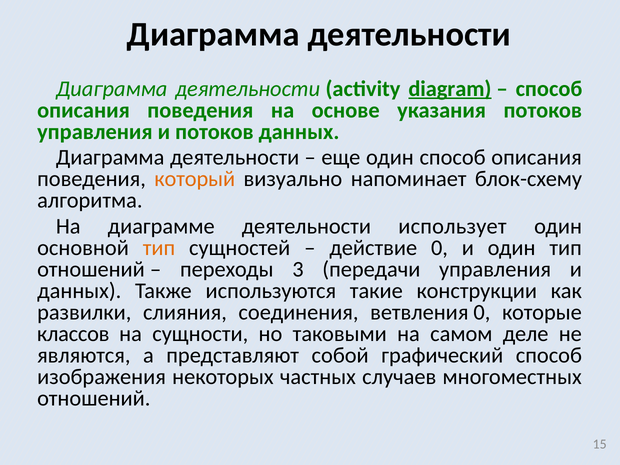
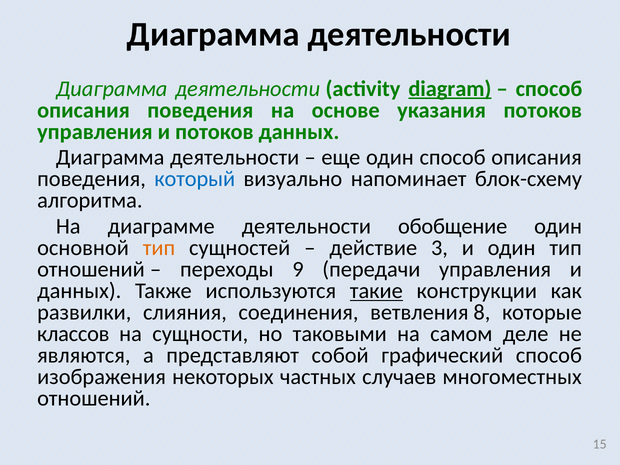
который colour: orange -> blue
использует: использует -> обобщение
действие 0: 0 -> 3
3: 3 -> 9
такие underline: none -> present
ветвления 0: 0 -> 8
